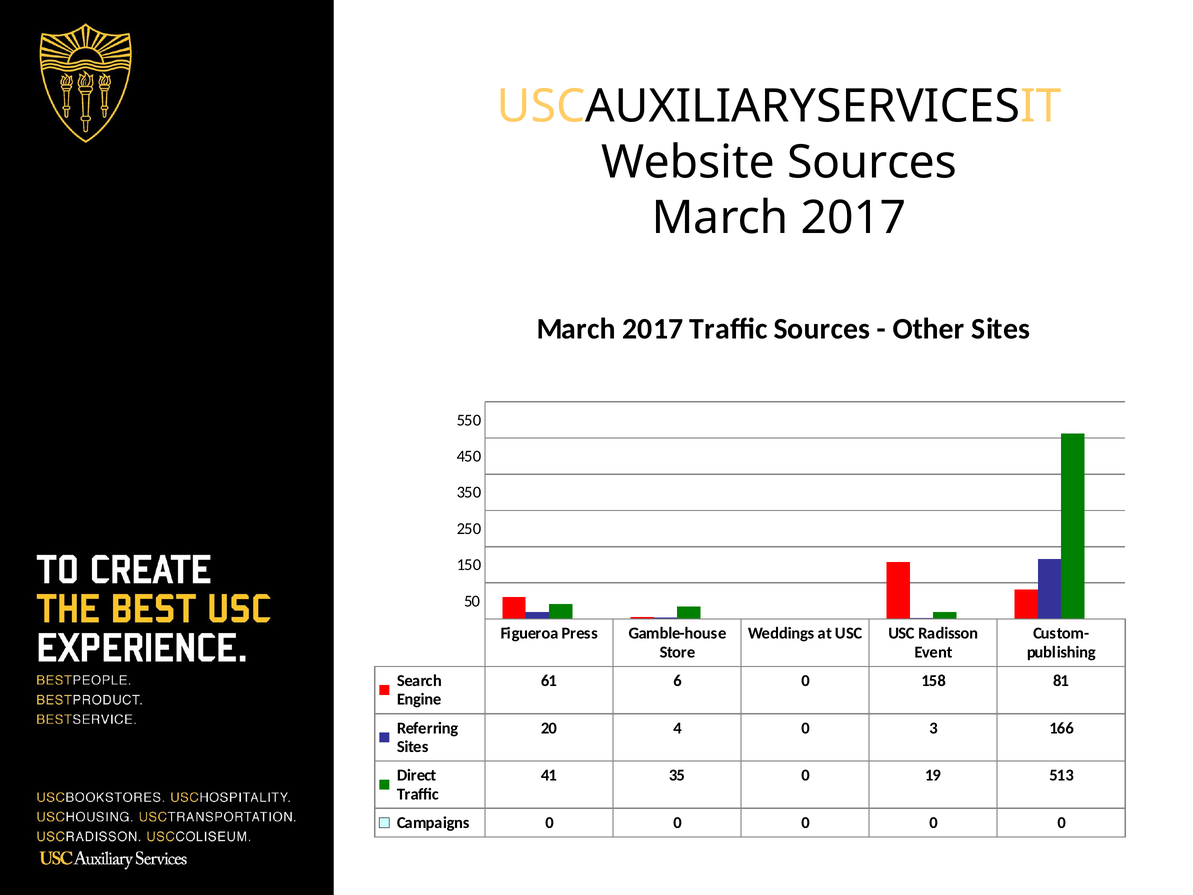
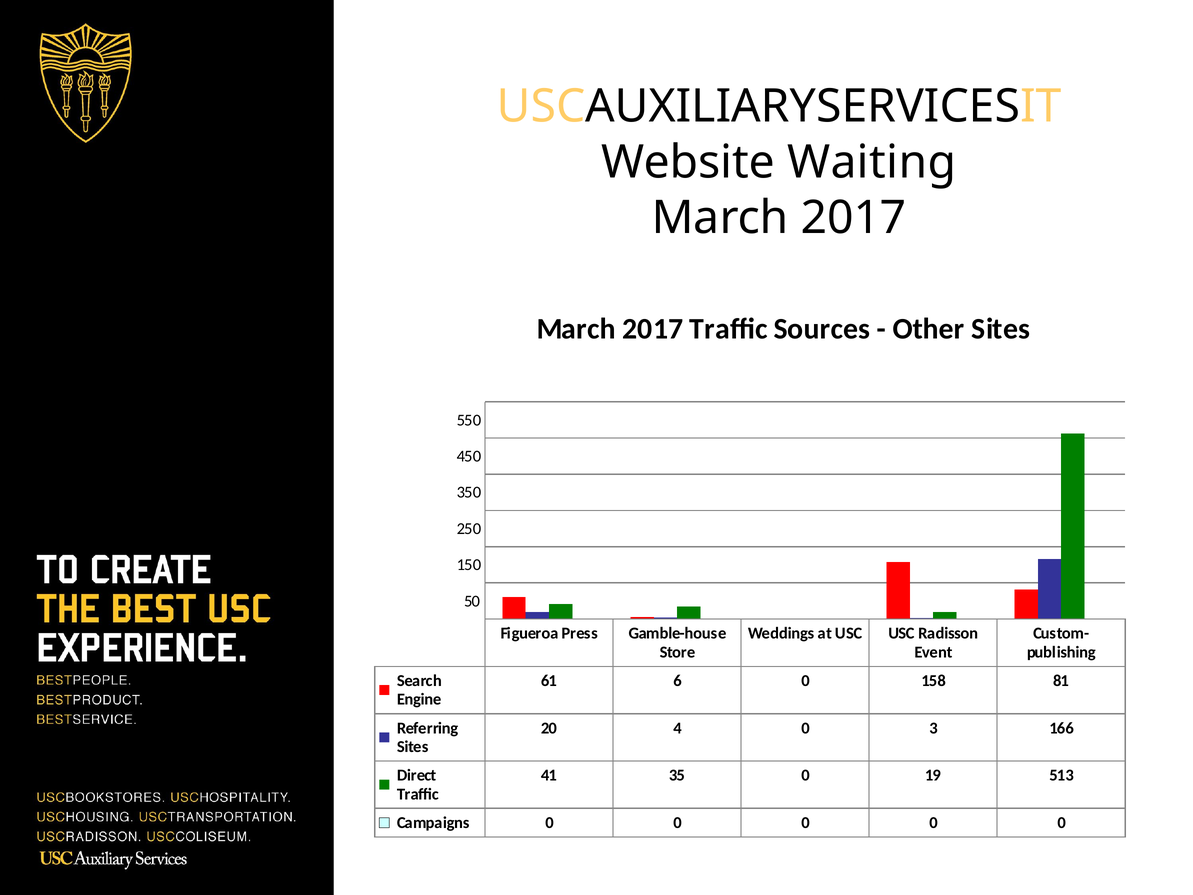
Website Sources: Sources -> Waiting
